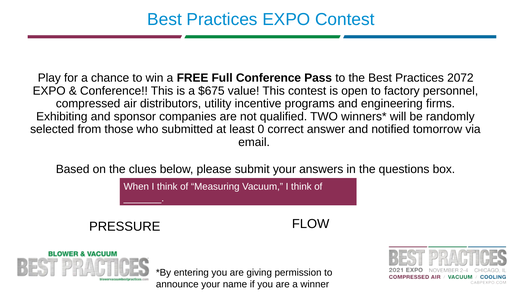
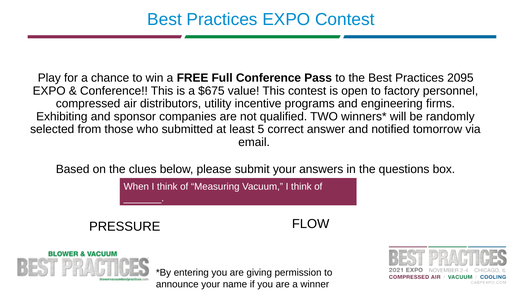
2072: 2072 -> 2095
0: 0 -> 5
